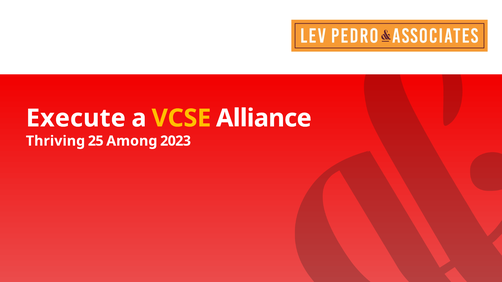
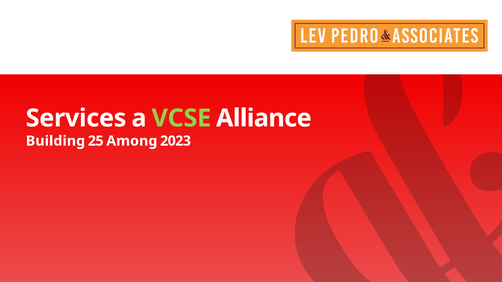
Execute: Execute -> Services
VCSE colour: yellow -> light green
Thriving: Thriving -> Building
